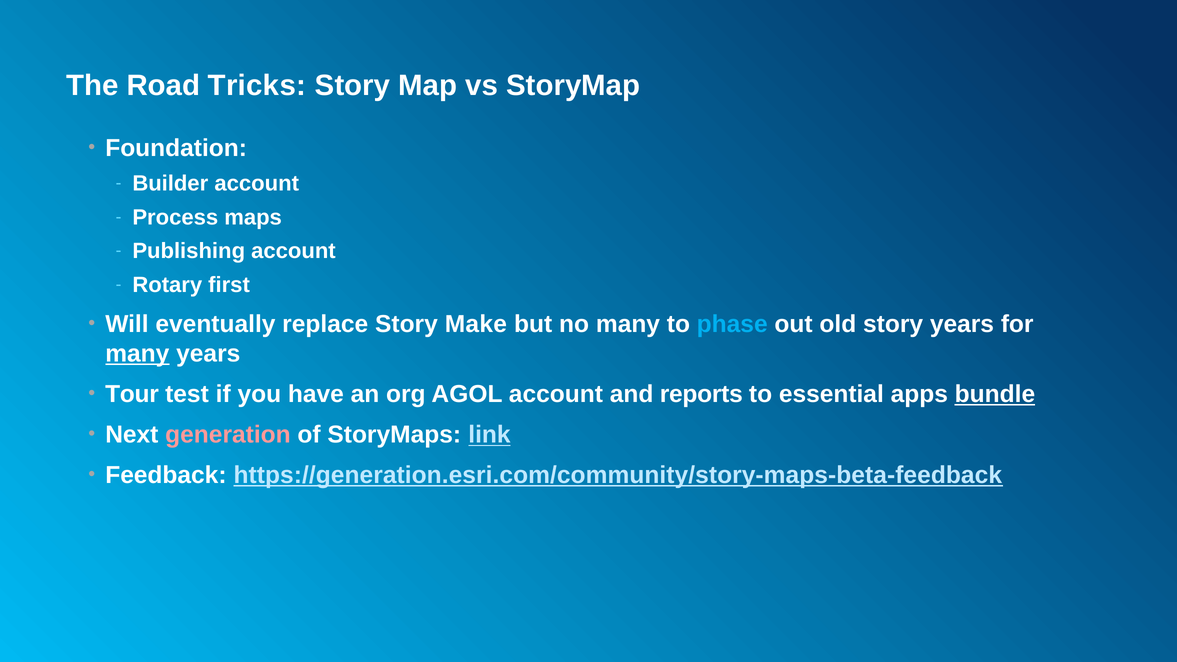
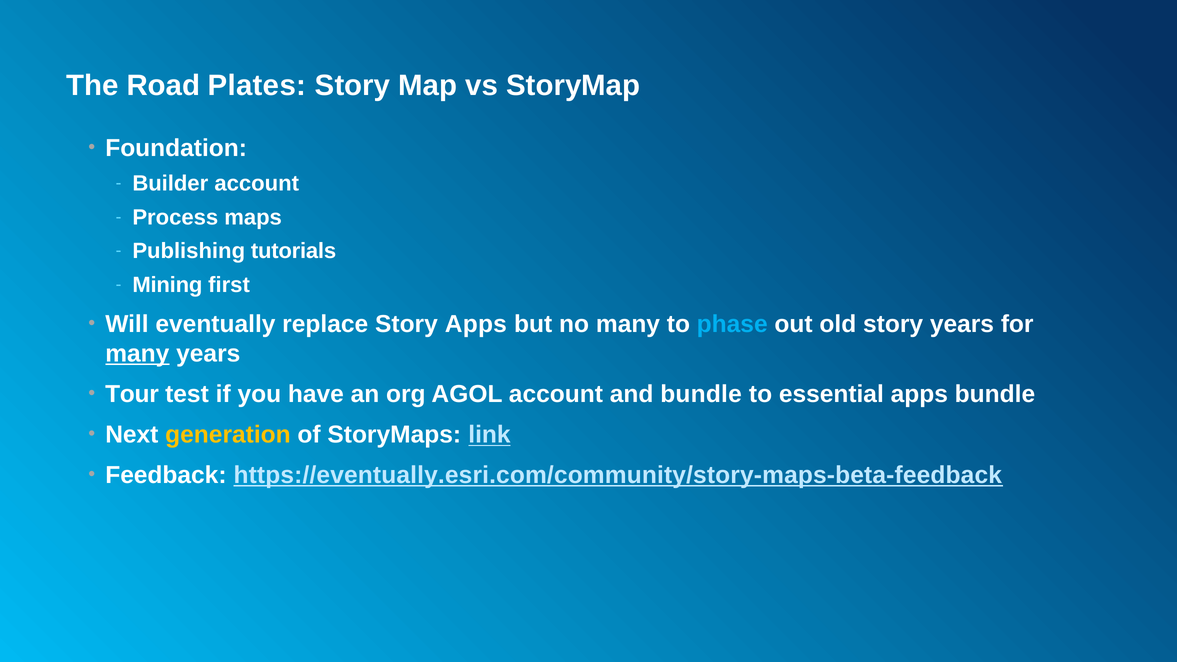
Tricks: Tricks -> Plates
Publishing account: account -> tutorials
Rotary: Rotary -> Mining
Story Make: Make -> Apps
and reports: reports -> bundle
bundle at (995, 394) underline: present -> none
generation colour: pink -> yellow
https://generation.esri.com/community/story-maps-beta-feedback: https://generation.esri.com/community/story-maps-beta-feedback -> https://eventually.esri.com/community/story-maps-beta-feedback
